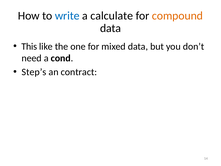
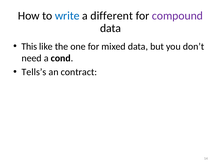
calculate: calculate -> different
compound colour: orange -> purple
Step’s: Step’s -> Tells’s
